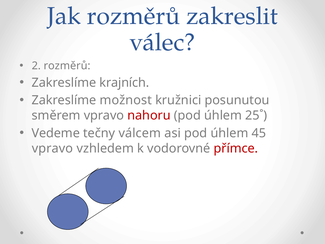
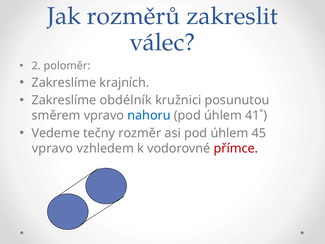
2 rozměrů: rozměrů -> poloměr
možnost: možnost -> obdélník
nahoru colour: red -> blue
25˚: 25˚ -> 41˚
válcem: válcem -> rozměr
